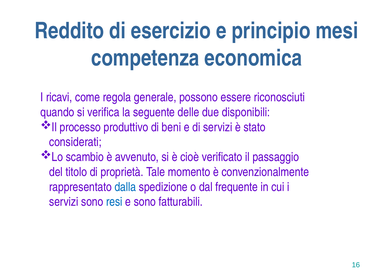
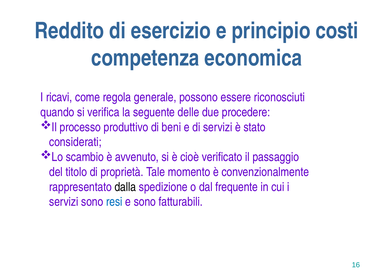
mesi: mesi -> costi
disponibili: disponibili -> procedere
dalla colour: blue -> black
